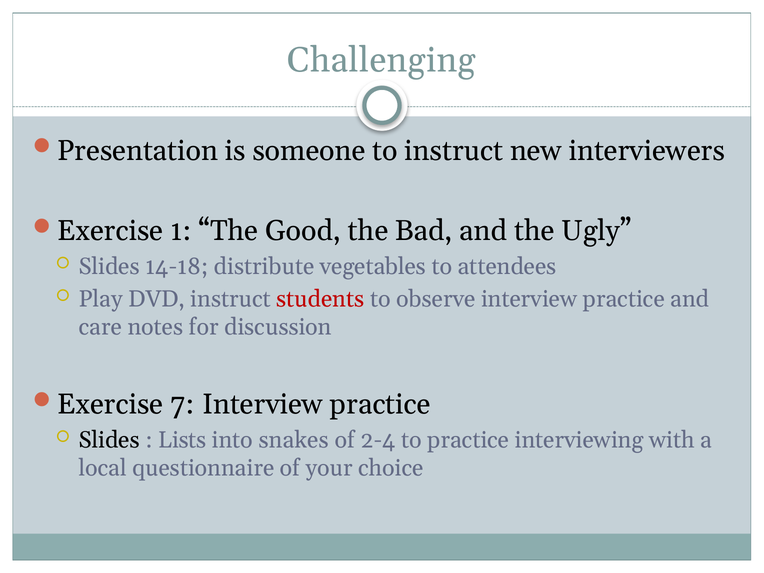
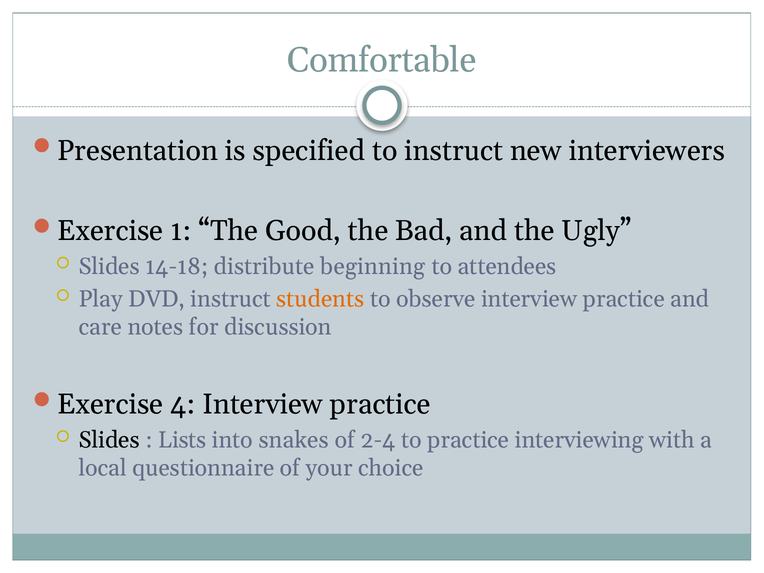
Challenging: Challenging -> Comfortable
someone: someone -> specified
vegetables: vegetables -> beginning
students colour: red -> orange
7: 7 -> 4
